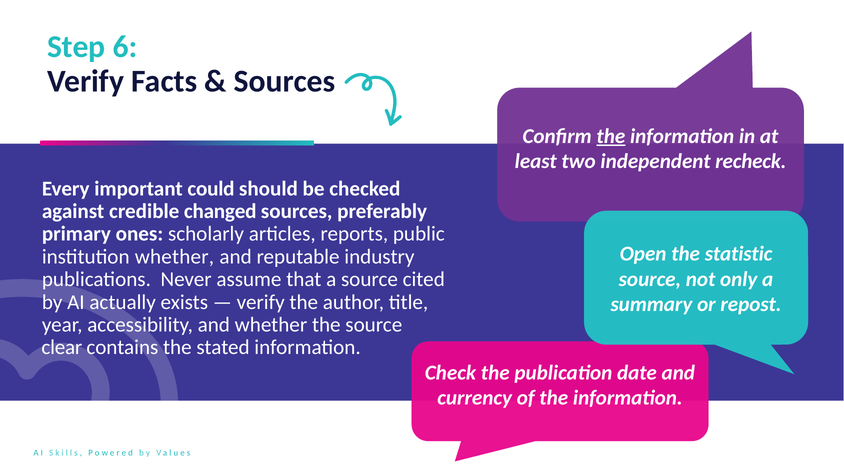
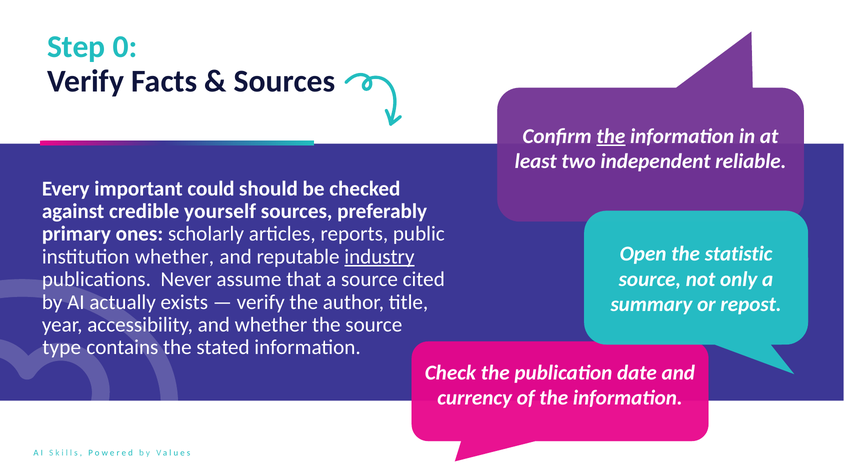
6: 6 -> 0
recheck: recheck -> reliable
changed: changed -> yourself
industry underline: none -> present
clear: clear -> type
